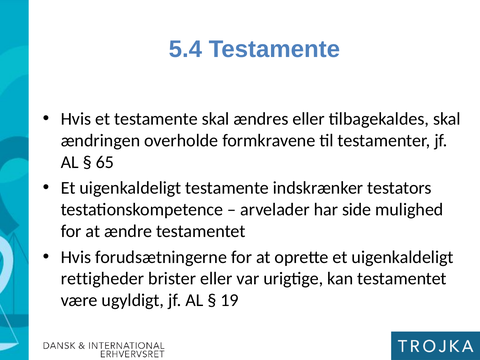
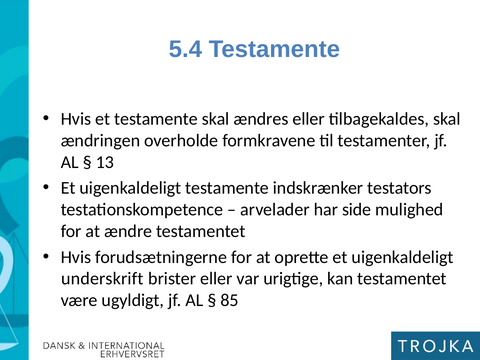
65: 65 -> 13
rettigheder: rettigheder -> underskrift
19: 19 -> 85
